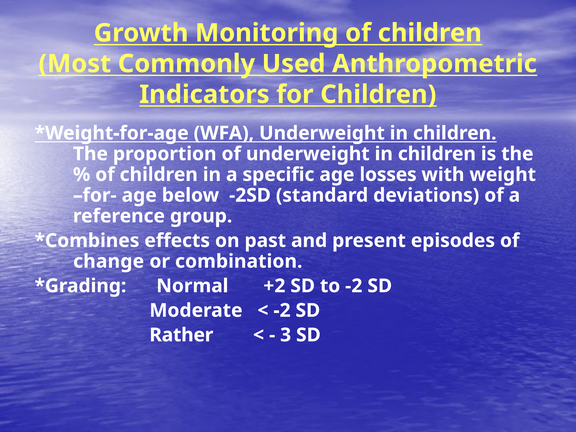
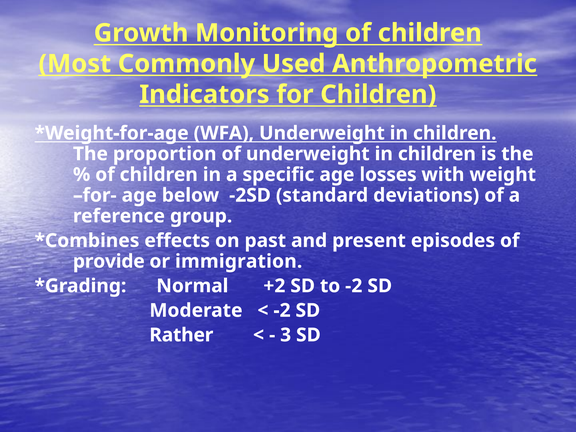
change: change -> provide
combination: combination -> immigration
